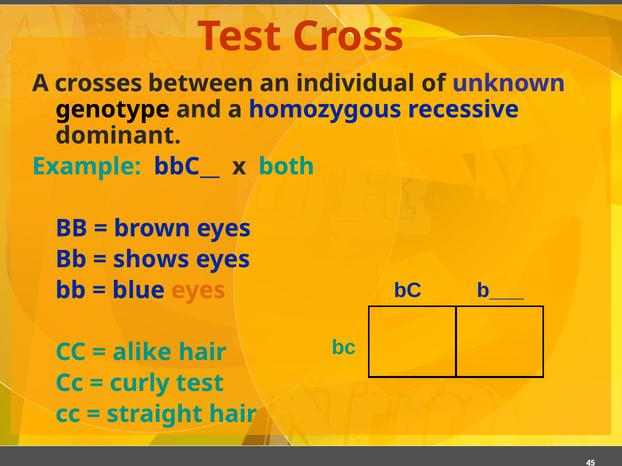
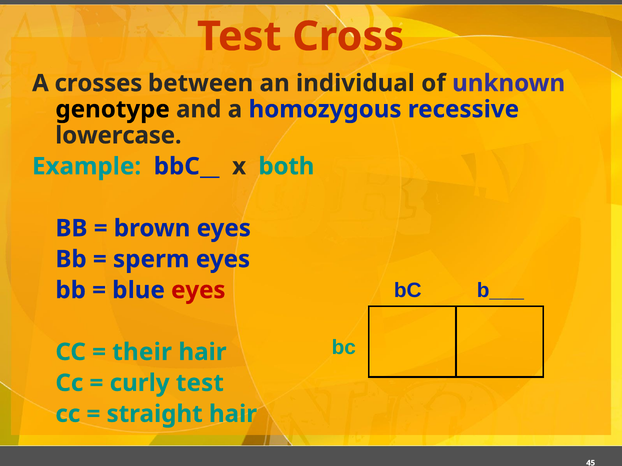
dominant: dominant -> lowercase
shows: shows -> sperm
eyes at (198, 290) colour: orange -> red
alike: alike -> their
